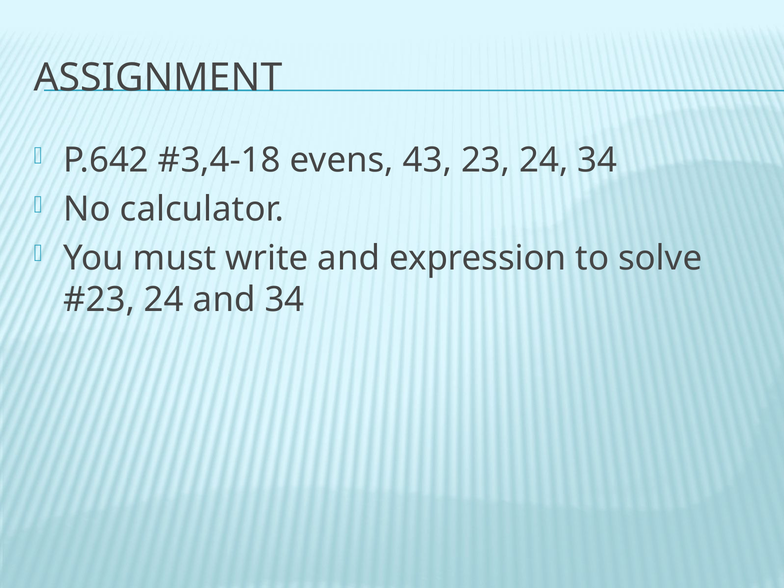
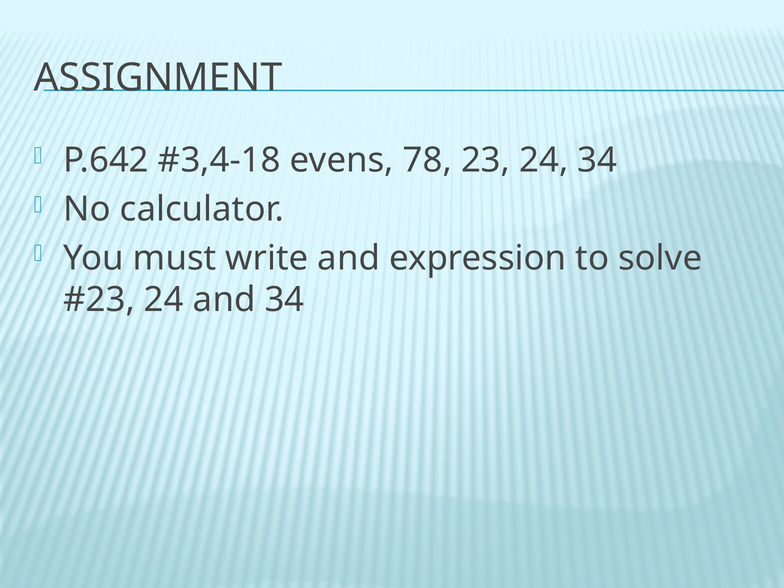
43: 43 -> 78
